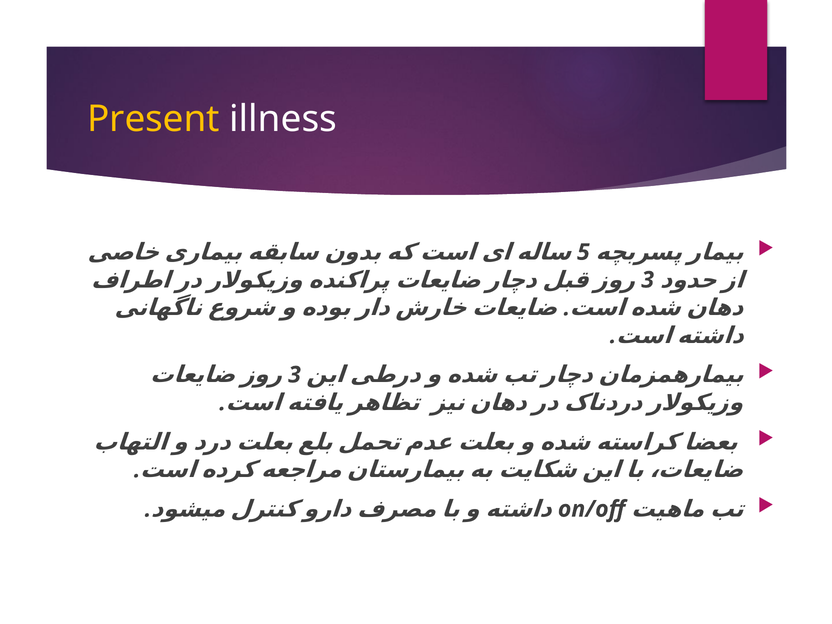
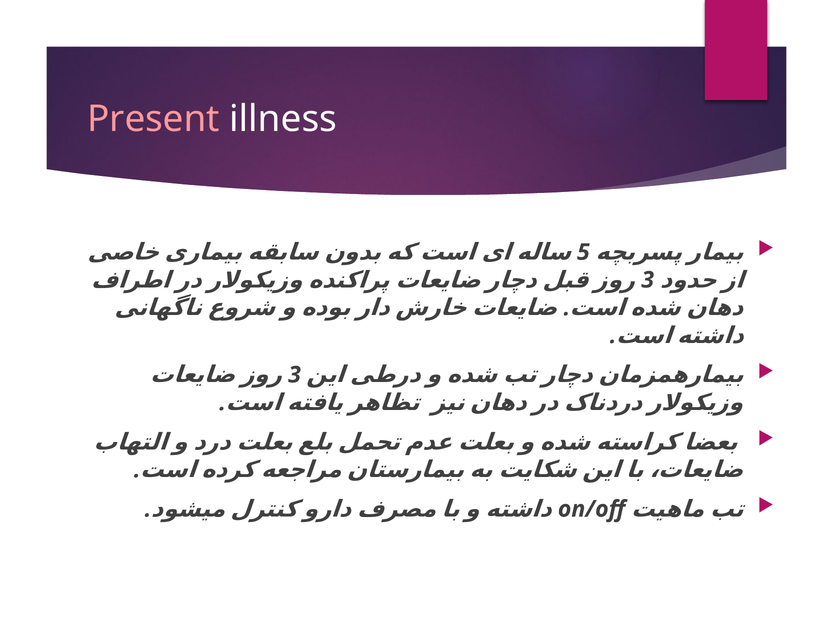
Present colour: yellow -> pink
